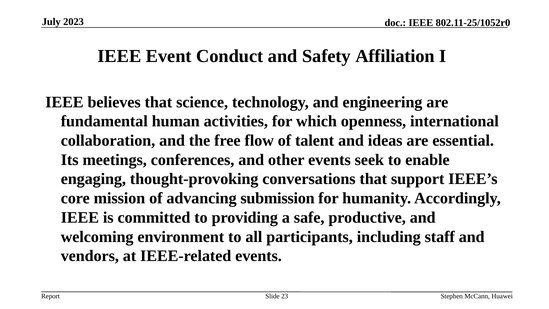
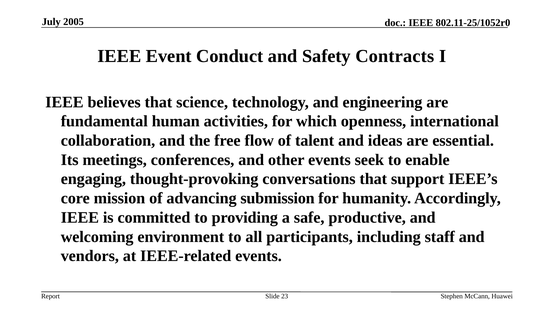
2023: 2023 -> 2005
Affiliation: Affiliation -> Contracts
